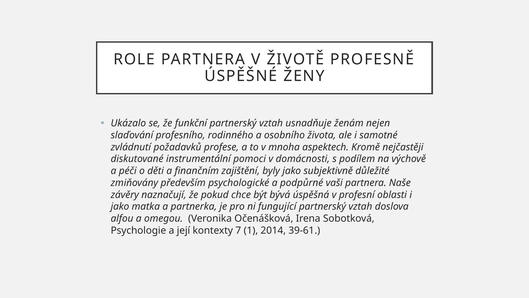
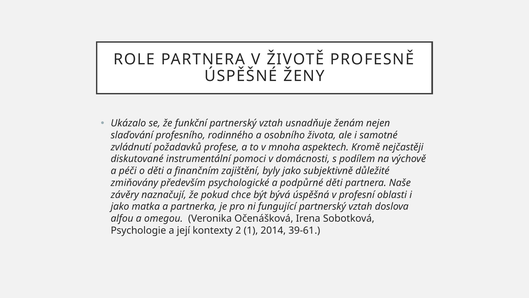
podpůrné vaši: vaši -> děti
7: 7 -> 2
